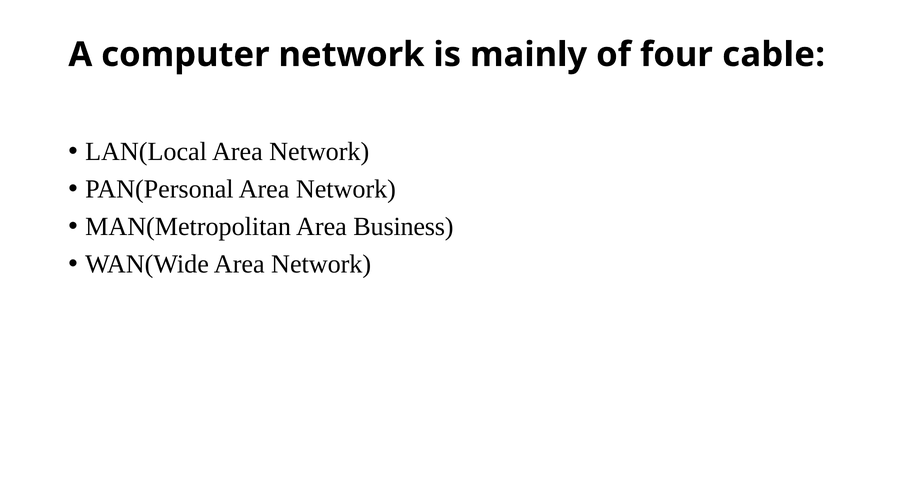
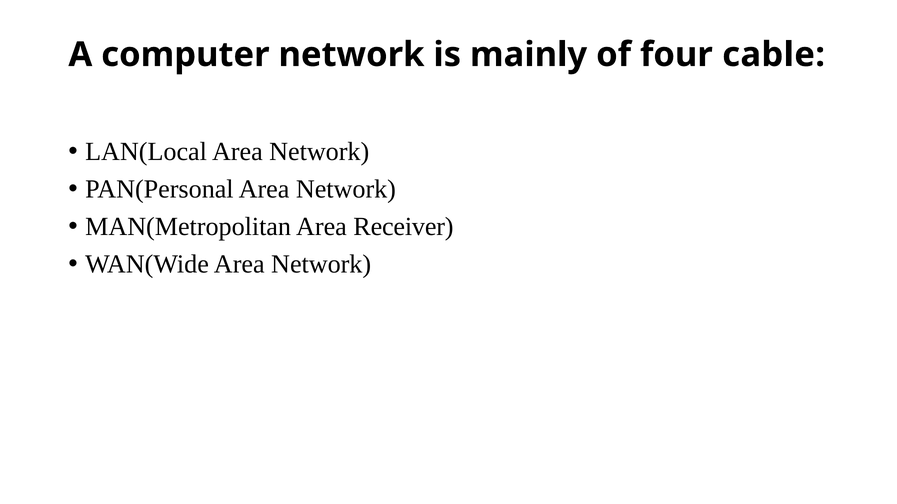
Business: Business -> Receiver
